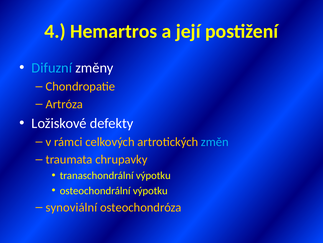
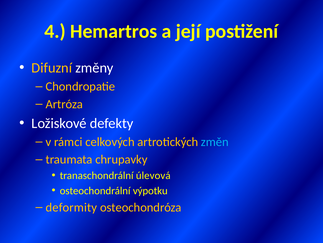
Difuzní colour: light blue -> yellow
tranaschondrální výpotku: výpotku -> úlevová
synoviální: synoviální -> deformity
